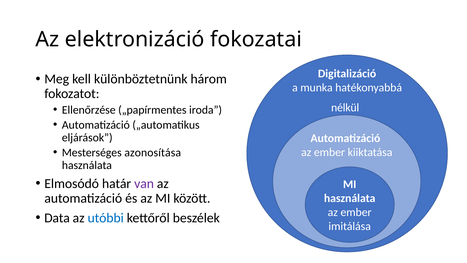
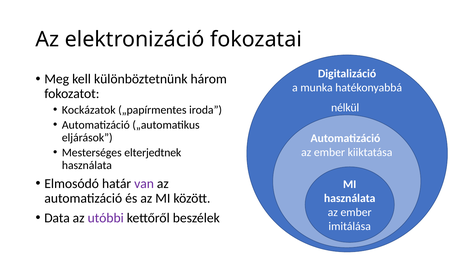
Ellenőrzése: Ellenőrzése -> Kockázatok
azonosítása: azonosítása -> elterjedtnek
utóbbi colour: blue -> purple
